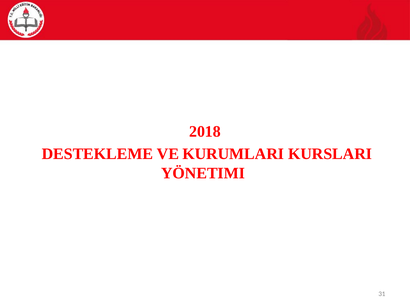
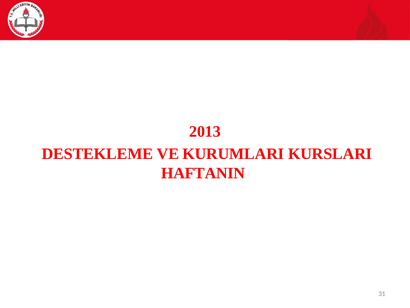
2018: 2018 -> 2013
YÖNETIMI: YÖNETIMI -> HAFTANIN
